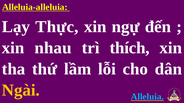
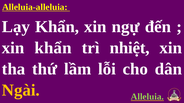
Lạy Thực: Thực -> Khẩn
xin nhau: nhau -> khẩn
thích: thích -> nhiệt
Alleluia colour: light blue -> light green
